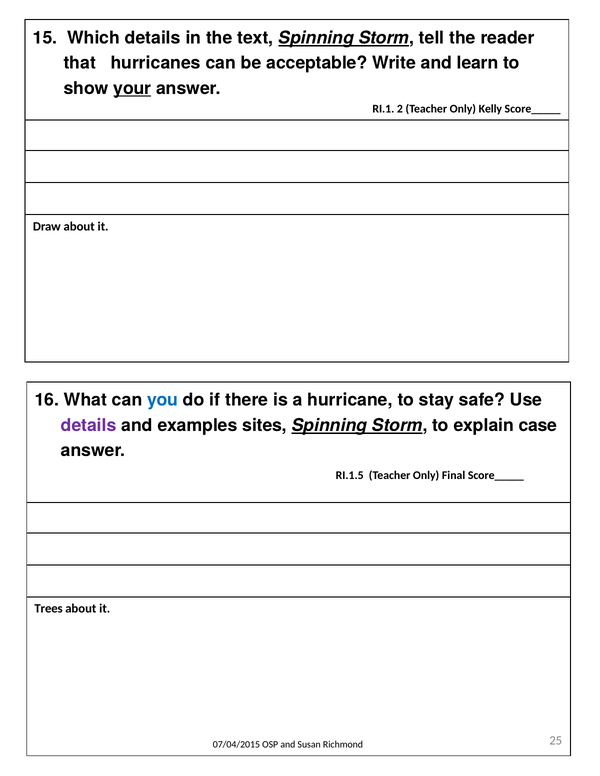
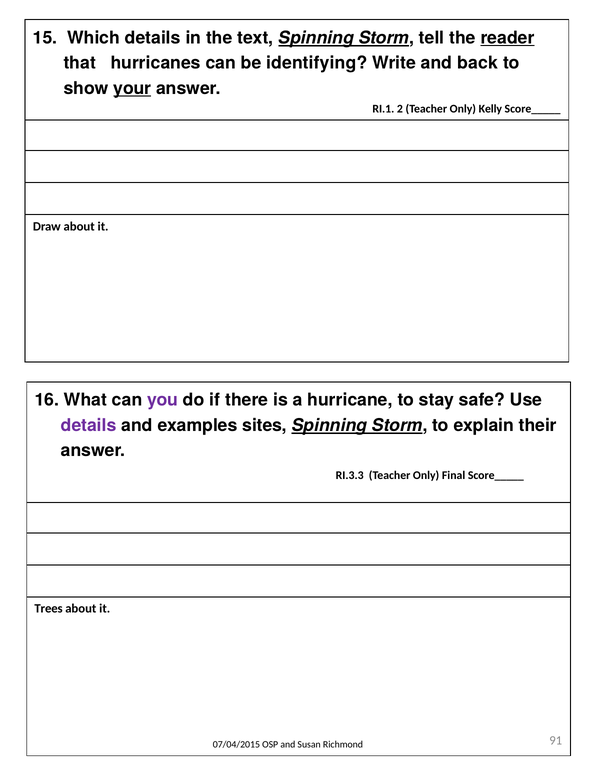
reader underline: none -> present
acceptable: acceptable -> identifying
learn: learn -> back
you colour: blue -> purple
case: case -> their
RI.1.5: RI.1.5 -> RI.3.3
25: 25 -> 91
